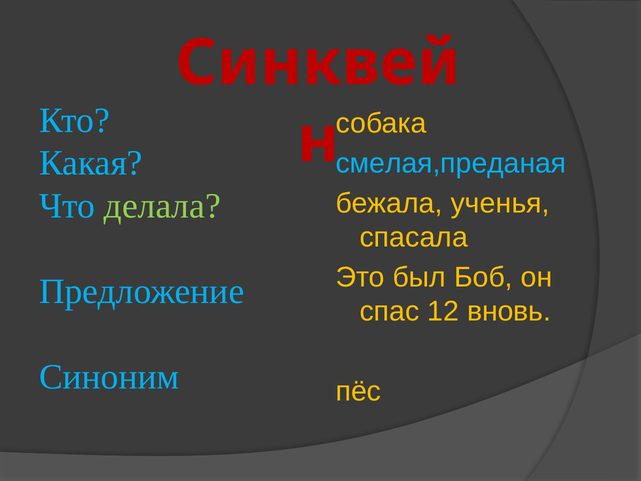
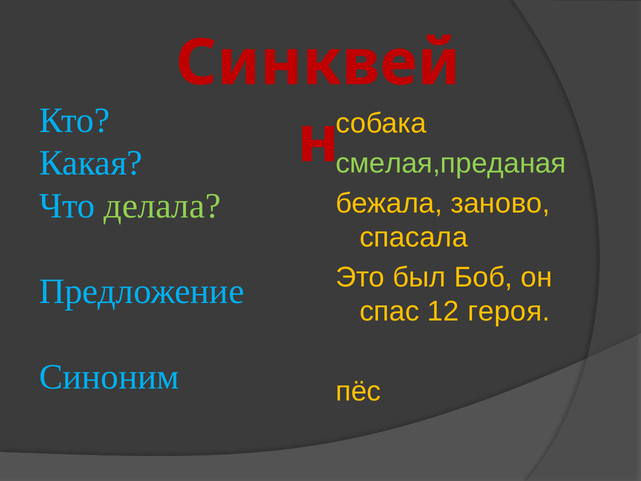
смелая,преданая colour: light blue -> light green
ученья: ученья -> заново
вновь: вновь -> героя
